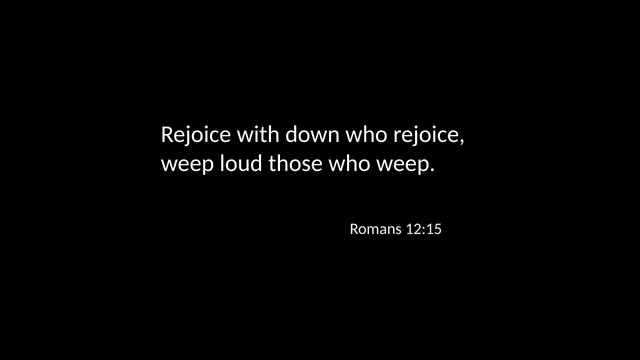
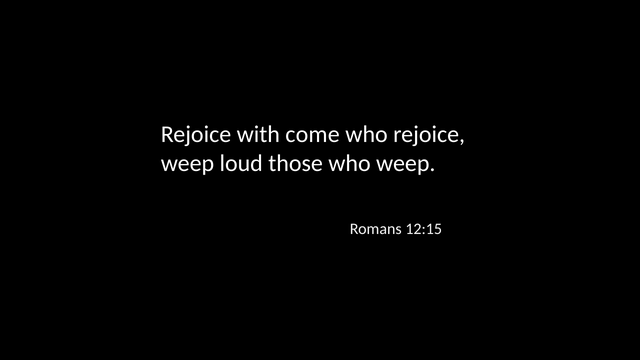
down: down -> come
